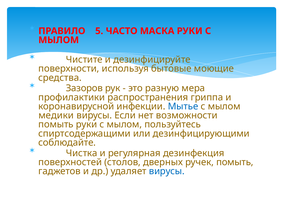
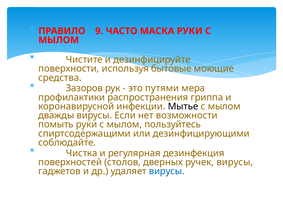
5: 5 -> 9
разную: разную -> путями
Мытье colour: blue -> black
медики: медики -> дважды
ручек помыть: помыть -> вирусы
